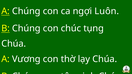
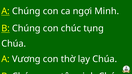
Luôn: Luôn -> Minh
